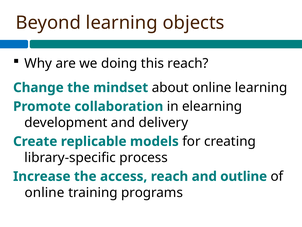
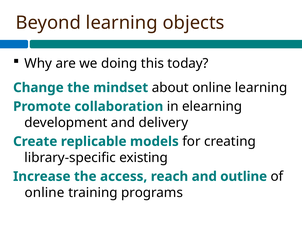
this reach: reach -> today
process: process -> existing
